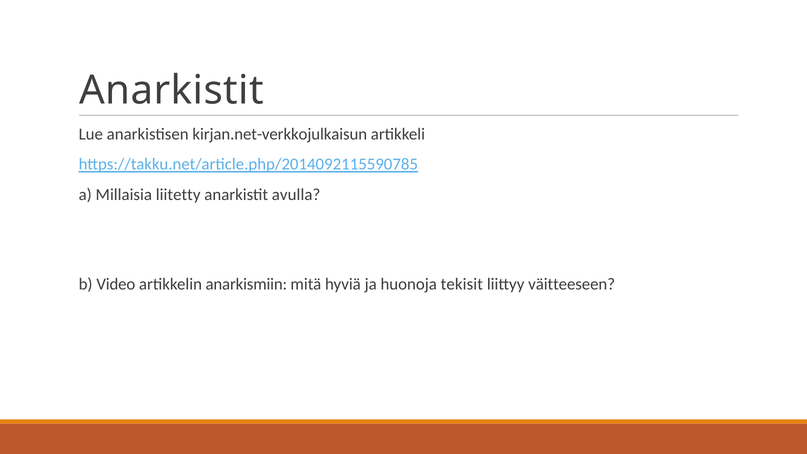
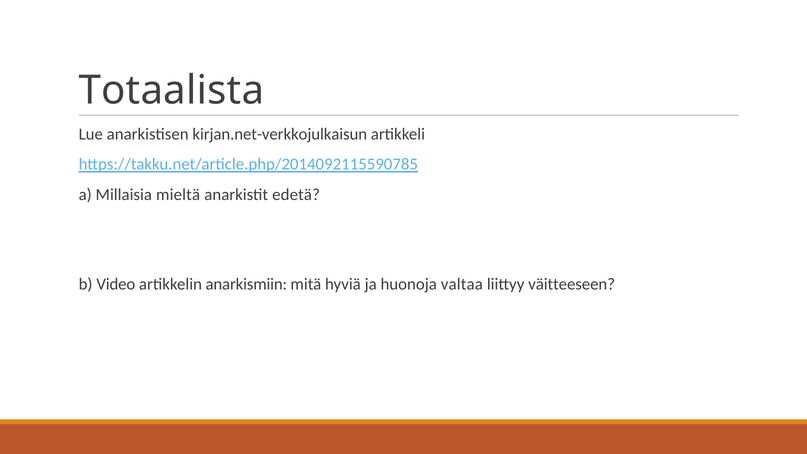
Anarkistit at (171, 90): Anarkistit -> Totaalista
liitetty: liitetty -> mieltä
avulla: avulla -> edetä
tekisit: tekisit -> valtaa
